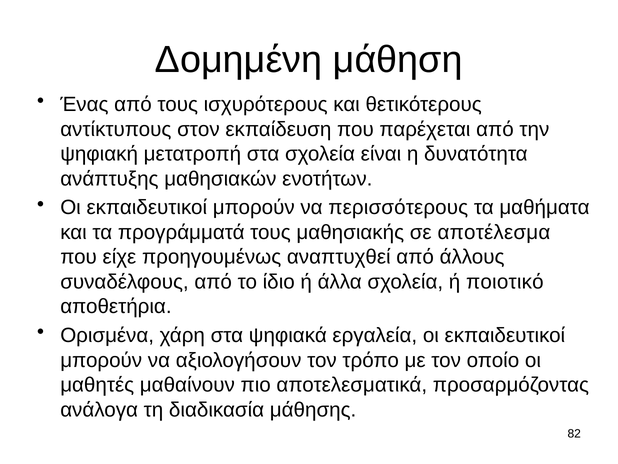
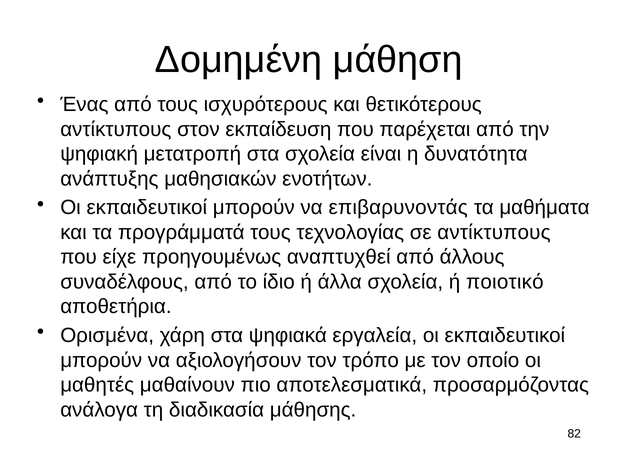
περισσότερους: περισσότερους -> επιβαρυνοντάς
μαθησιακής: μαθησιακής -> τεχνολογίας
σε αποτέλεσμα: αποτέλεσμα -> αντίκτυπους
